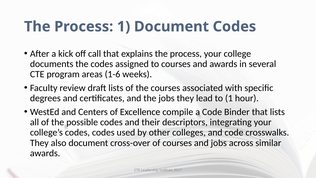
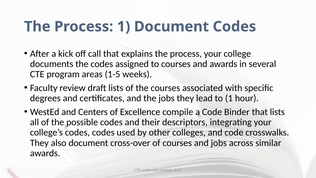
1-6: 1-6 -> 1-5
